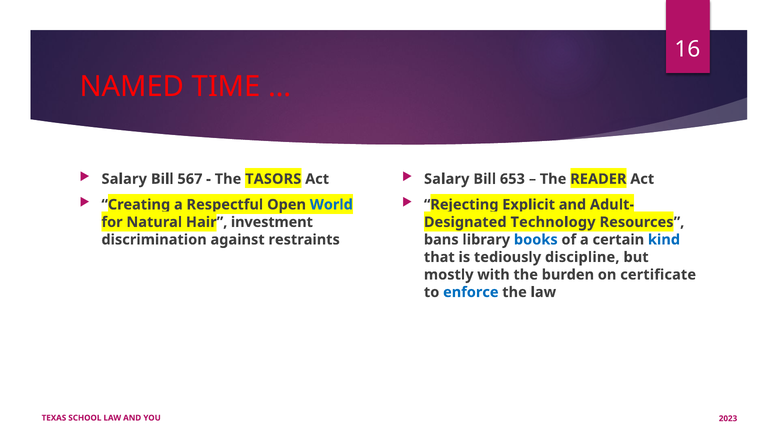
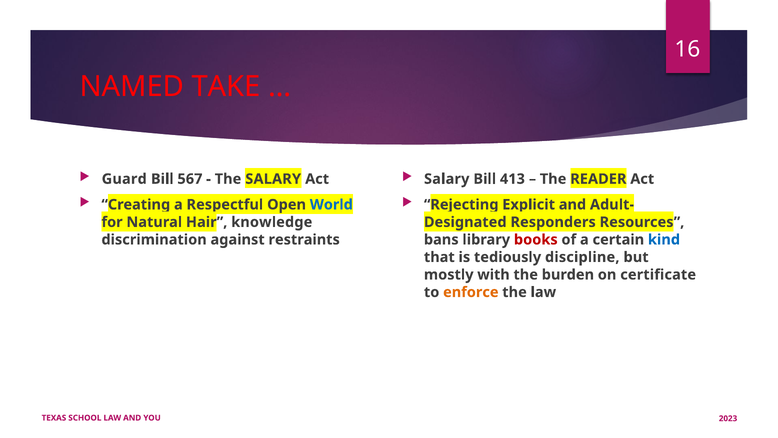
TIME: TIME -> TAKE
Salary at (124, 179): Salary -> Guard
The TASORS: TASORS -> SALARY
653: 653 -> 413
investment: investment -> knowledge
Technology: Technology -> Responders
books colour: blue -> red
enforce colour: blue -> orange
